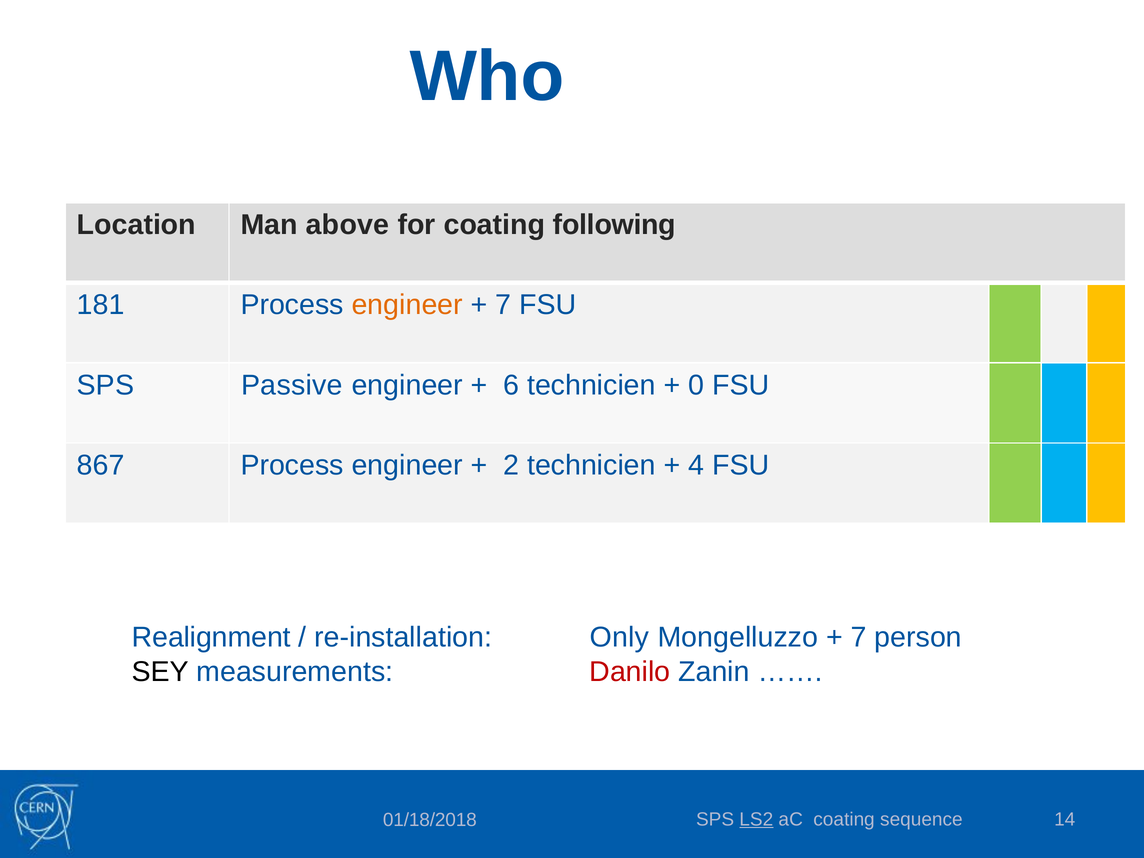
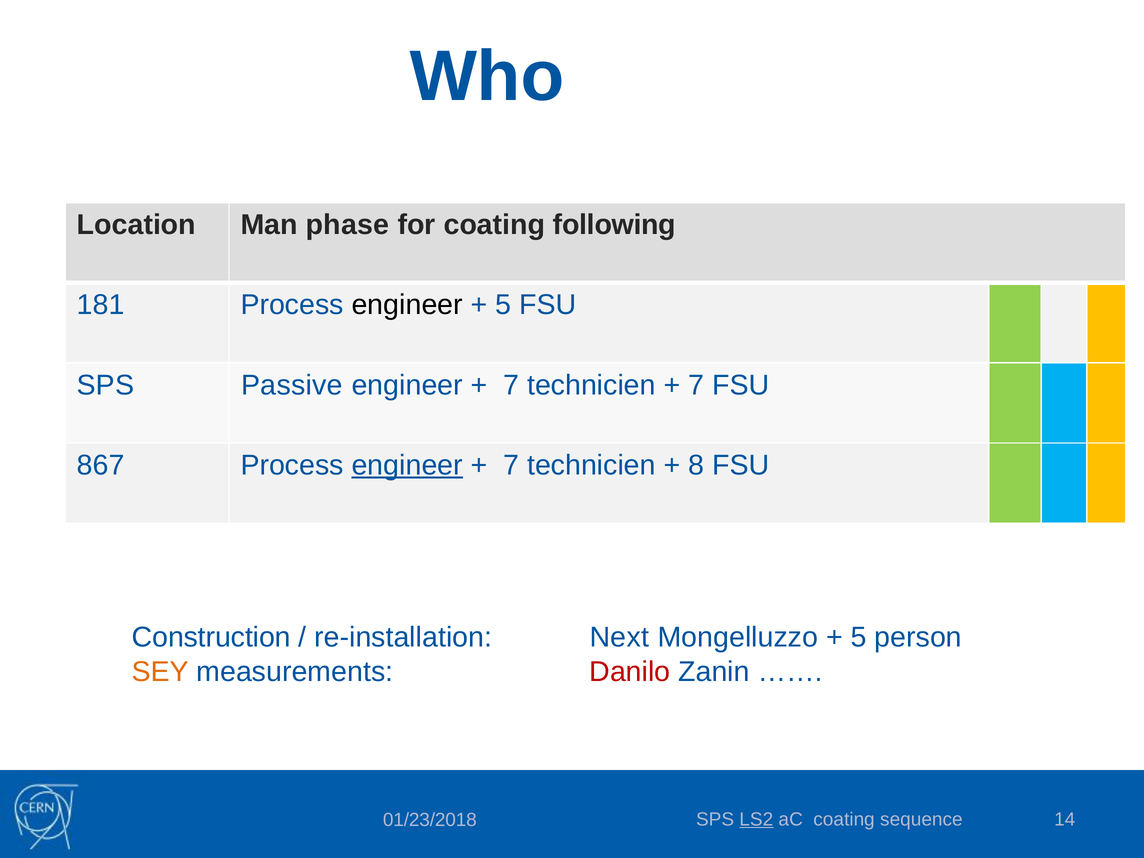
above: above -> phase
engineer at (407, 305) colour: orange -> black
7 at (503, 305): 7 -> 5
6 at (511, 385): 6 -> 7
0 at (696, 385): 0 -> 7
engineer at (407, 465) underline: none -> present
2 at (511, 465): 2 -> 7
4: 4 -> 8
Realignment: Realignment -> Construction
Only: Only -> Next
7 at (859, 637): 7 -> 5
SEY colour: black -> orange
01/18/2018: 01/18/2018 -> 01/23/2018
